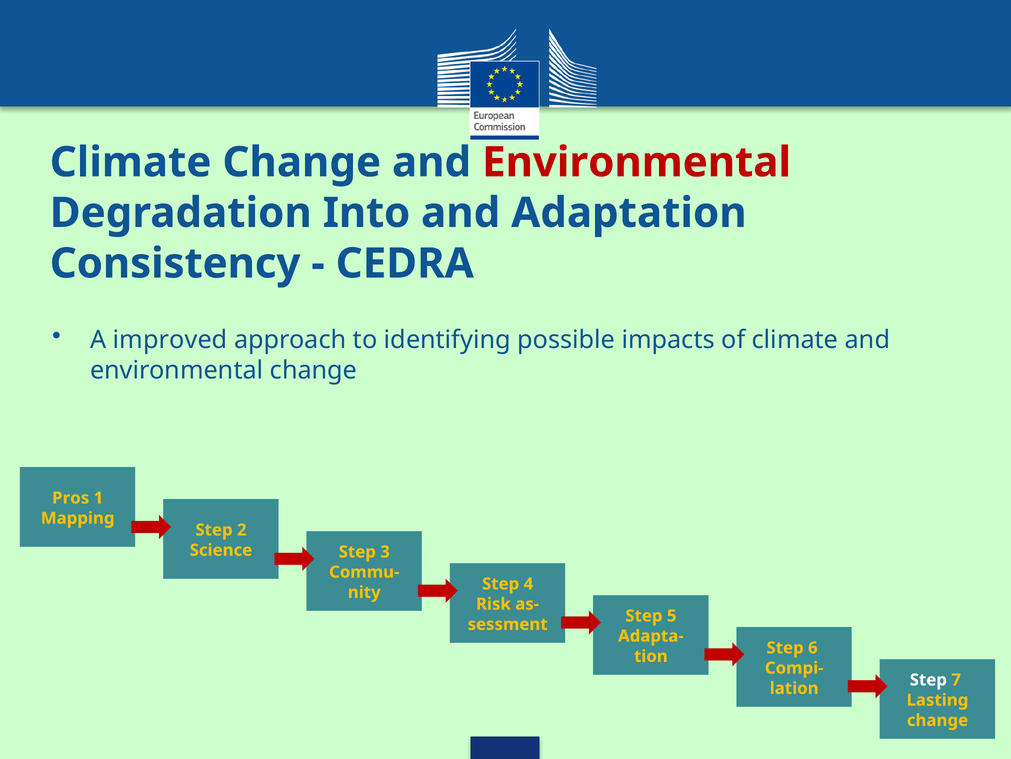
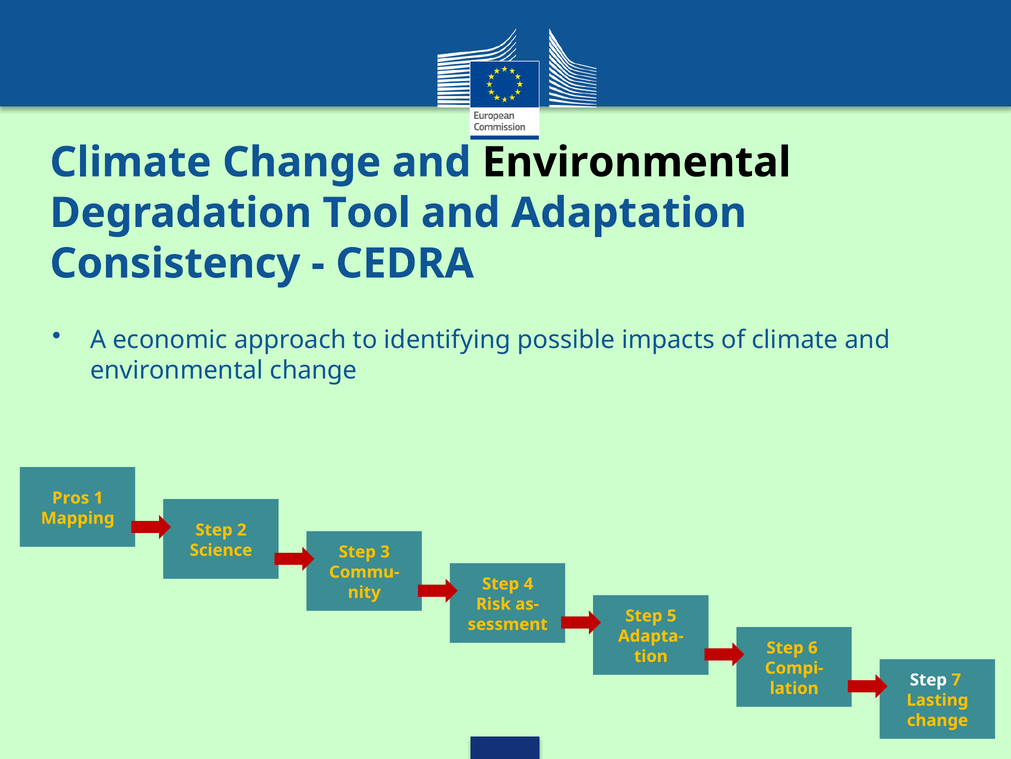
Environmental at (637, 162) colour: red -> black
Into: Into -> Tool
improved: improved -> economic
